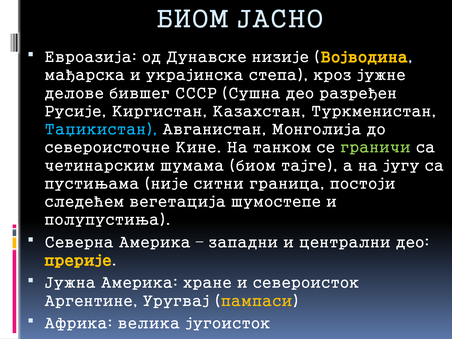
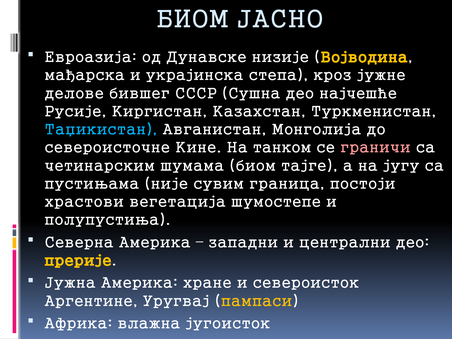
разређен: разређен -> најчешће
граничи colour: light green -> pink
ситни: ситни -> сувим
следећем: следећем -> храстови
велика: велика -> влажна
